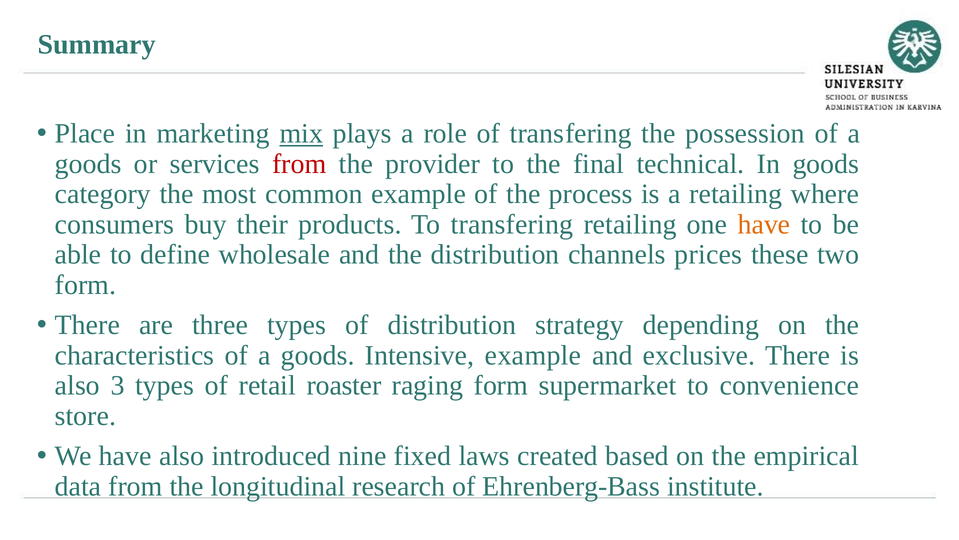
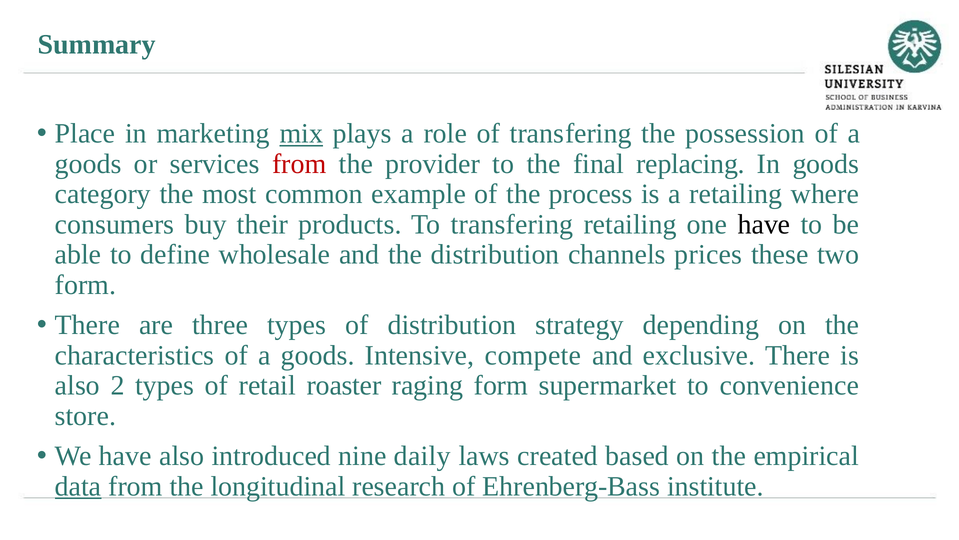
technical: technical -> replacing
have at (764, 224) colour: orange -> black
Intensive example: example -> compete
3: 3 -> 2
fixed: fixed -> daily
data underline: none -> present
